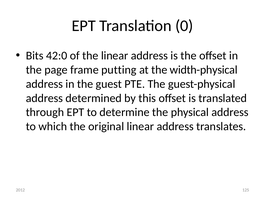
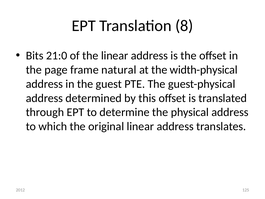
0: 0 -> 8
42:0: 42:0 -> 21:0
putting: putting -> natural
